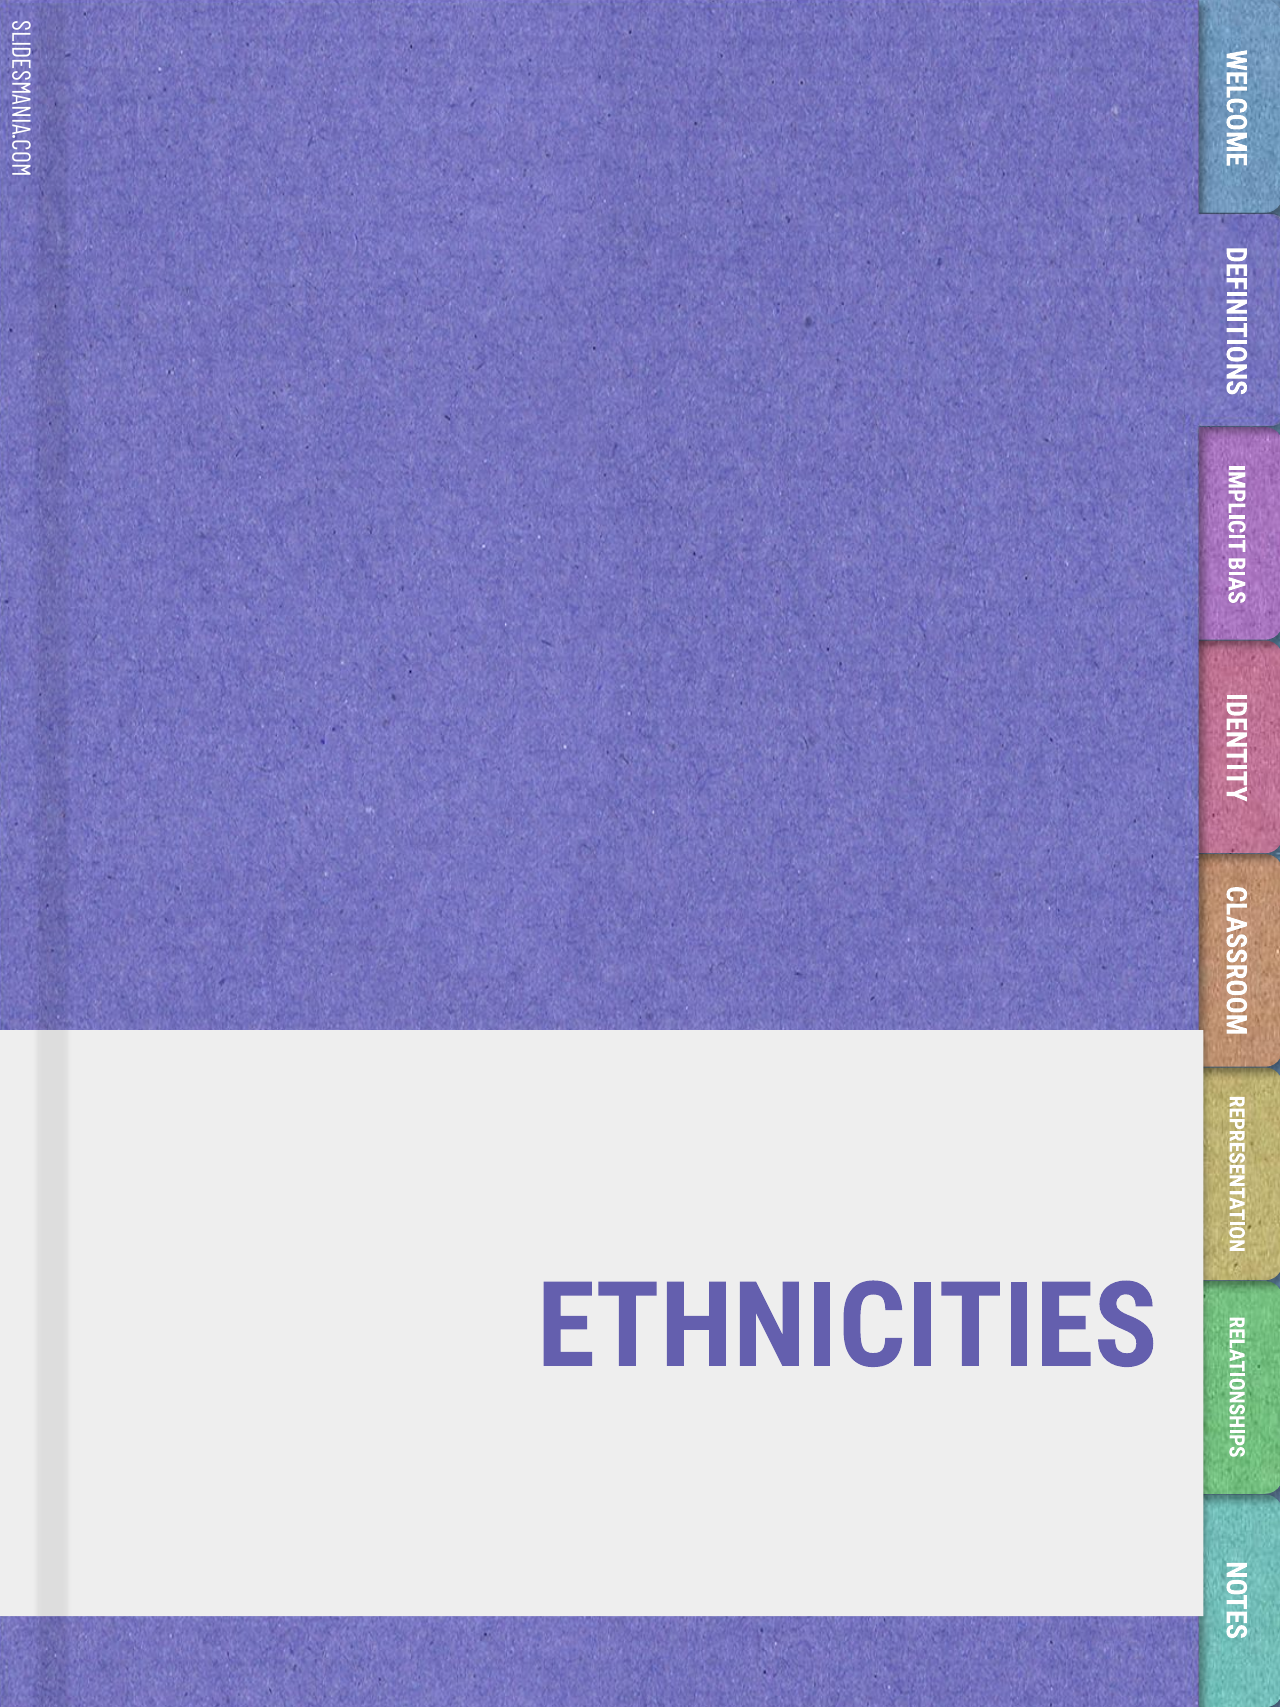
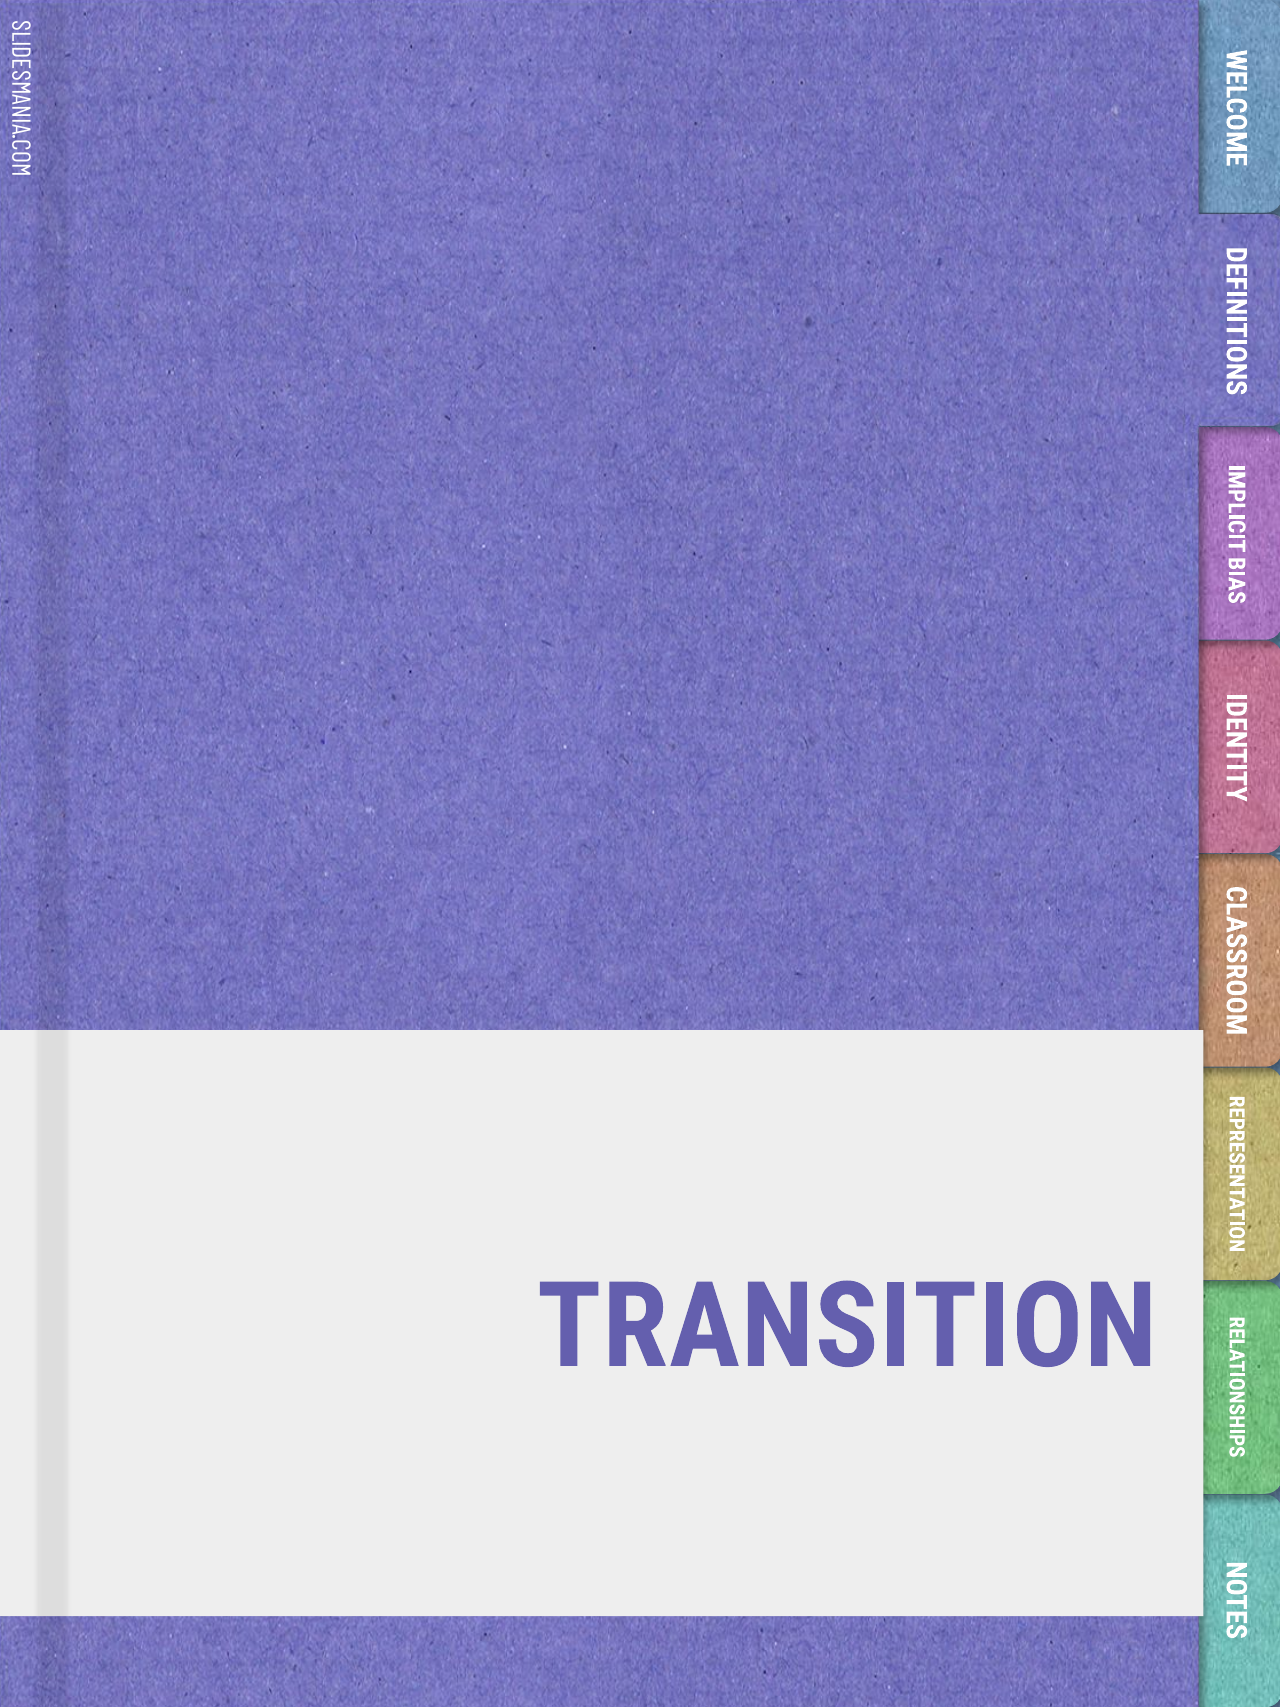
ETHNICITIES: ETHNICITIES -> TRANSITION
